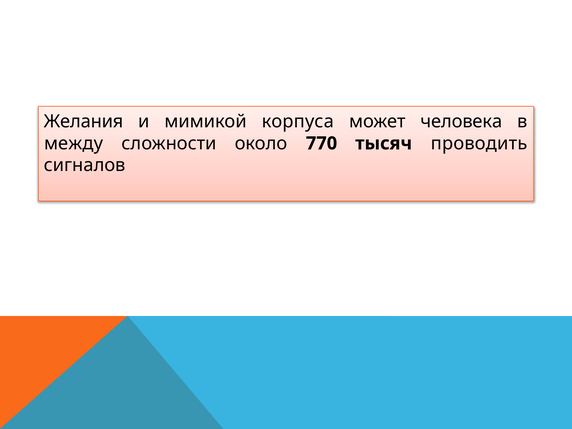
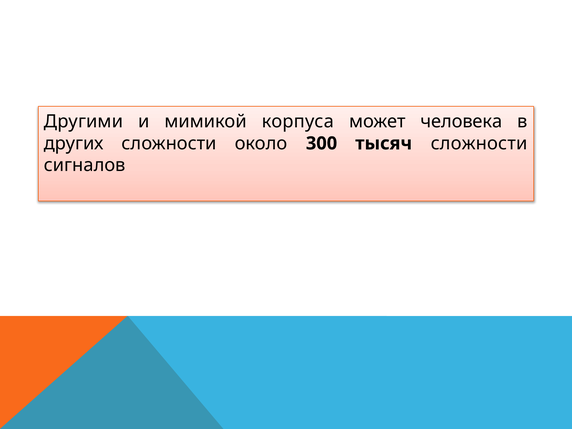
Желания: Желания -> Другими
между: между -> других
770: 770 -> 300
тысяч проводить: проводить -> сложности
